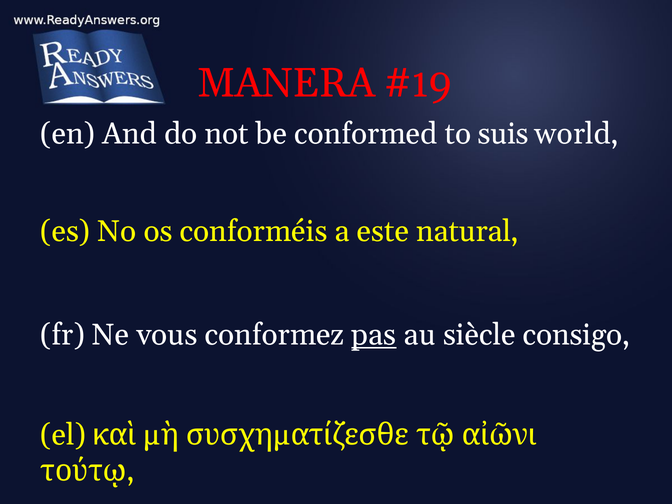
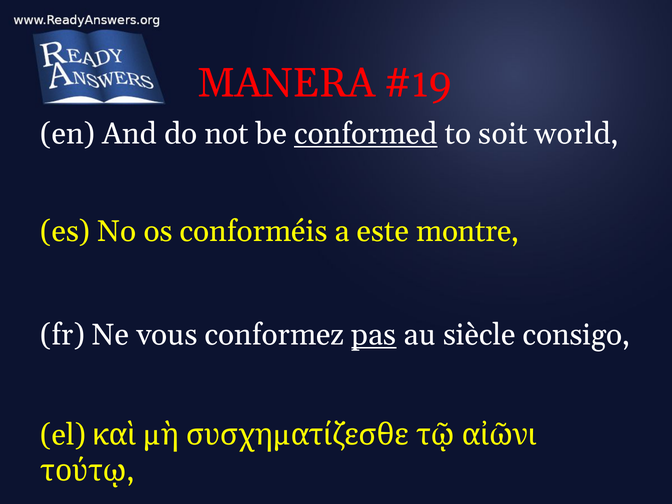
conformed underline: none -> present
suis: suis -> soit
natural: natural -> montre
